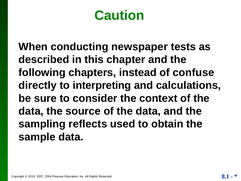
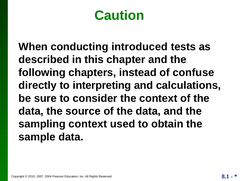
newspaper: newspaper -> introduced
sampling reflects: reflects -> context
